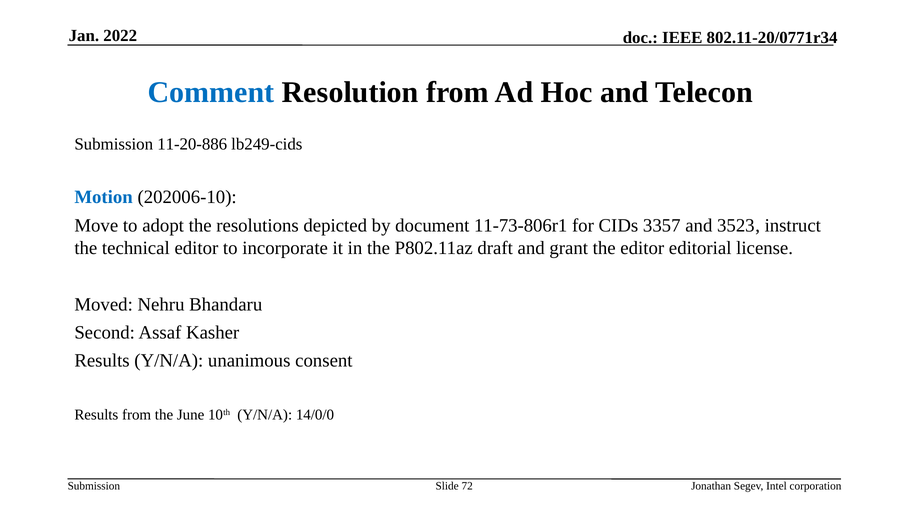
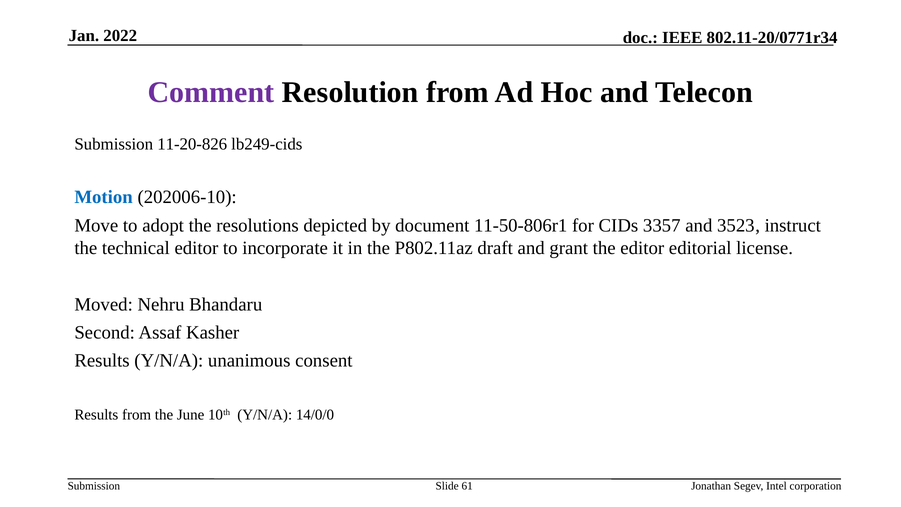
Comment colour: blue -> purple
11-20-886: 11-20-886 -> 11-20-826
11-73-806r1: 11-73-806r1 -> 11-50-806r1
72: 72 -> 61
